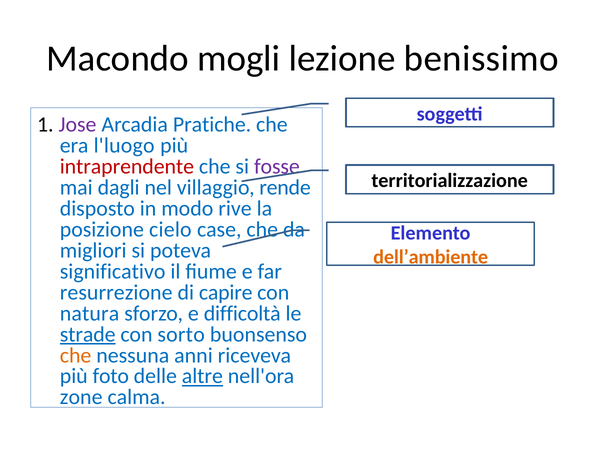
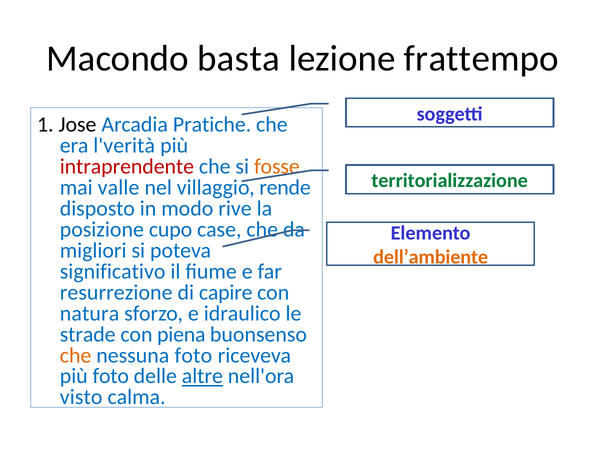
mogli: mogli -> basta
benissimo: benissimo -> frattempo
Jose colour: purple -> black
l'luogo: l'luogo -> l'verità
fosse colour: purple -> orange
territorializzazione colour: black -> green
dagli: dagli -> valle
cielo: cielo -> cupo
difficoltà: difficoltà -> idraulico
strade underline: present -> none
sorto: sorto -> piena
nessuna anni: anni -> foto
zone: zone -> visto
